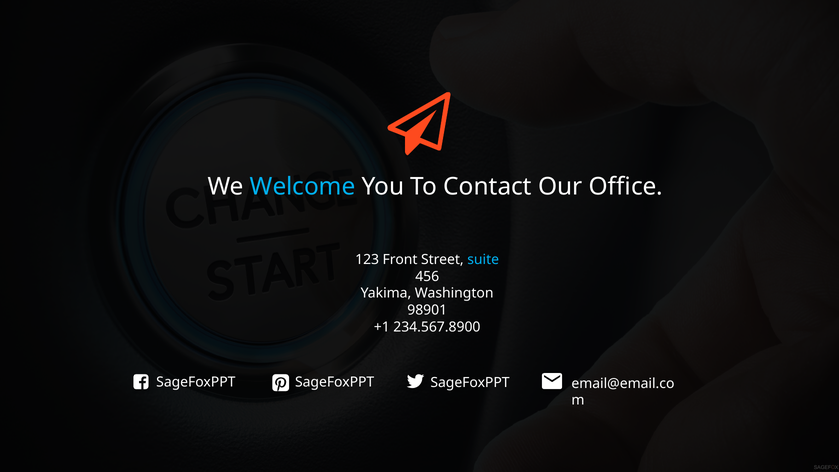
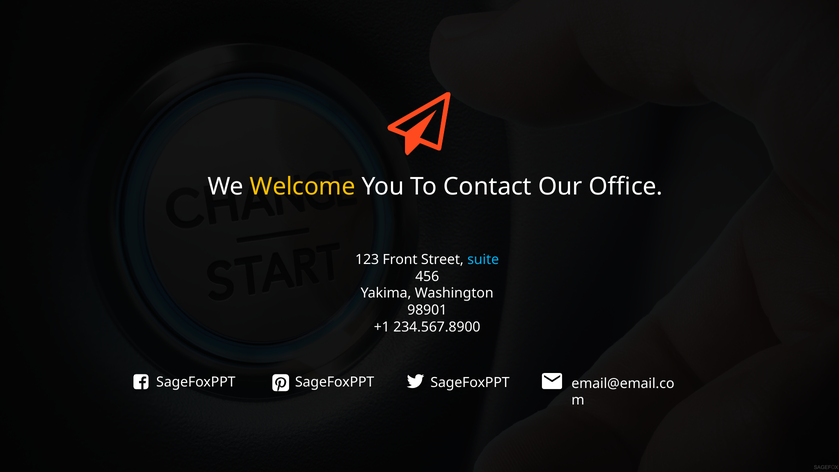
Welcome colour: light blue -> yellow
